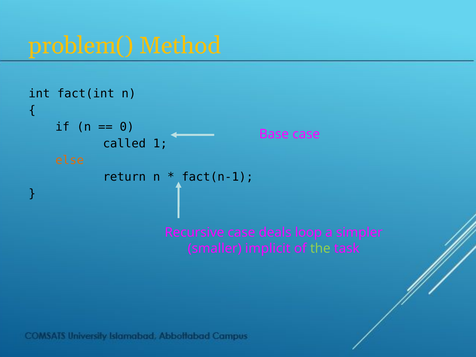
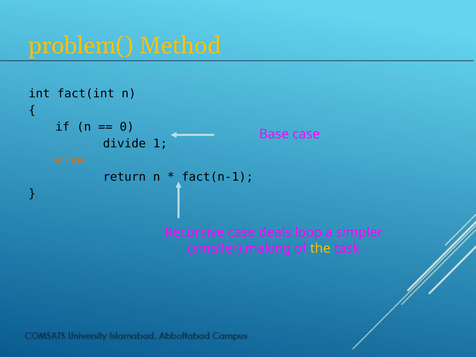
called: called -> divide
implicit: implicit -> making
the colour: light green -> yellow
